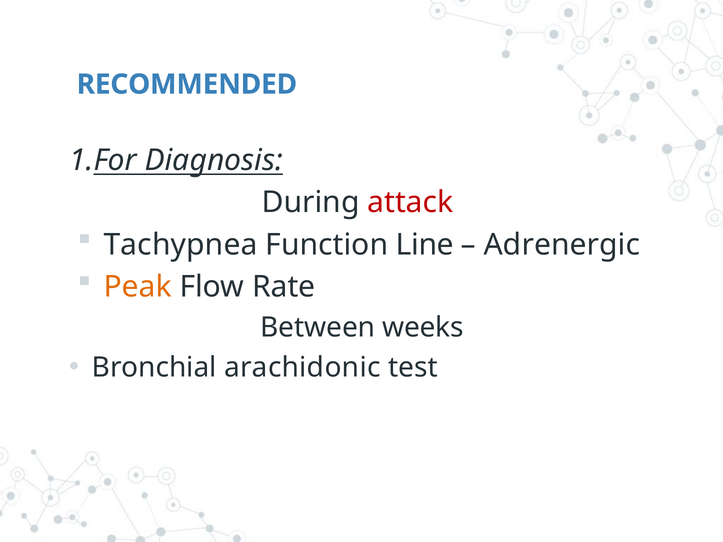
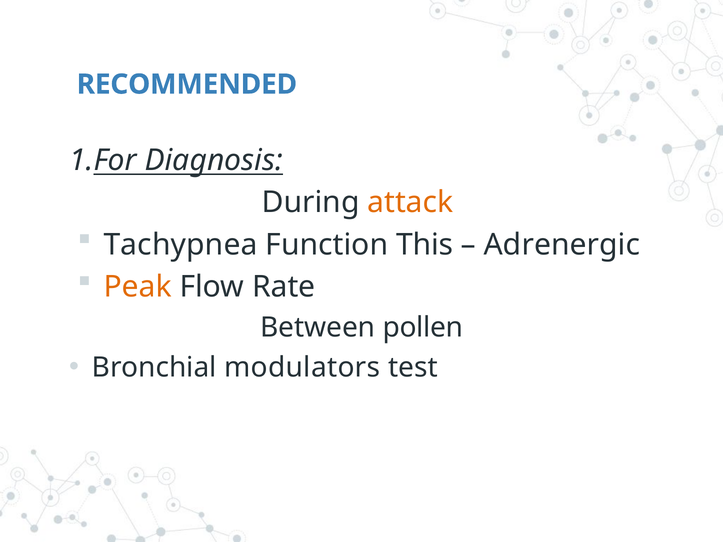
attack colour: red -> orange
Line: Line -> This
weeks: weeks -> pollen
arachidonic: arachidonic -> modulators
